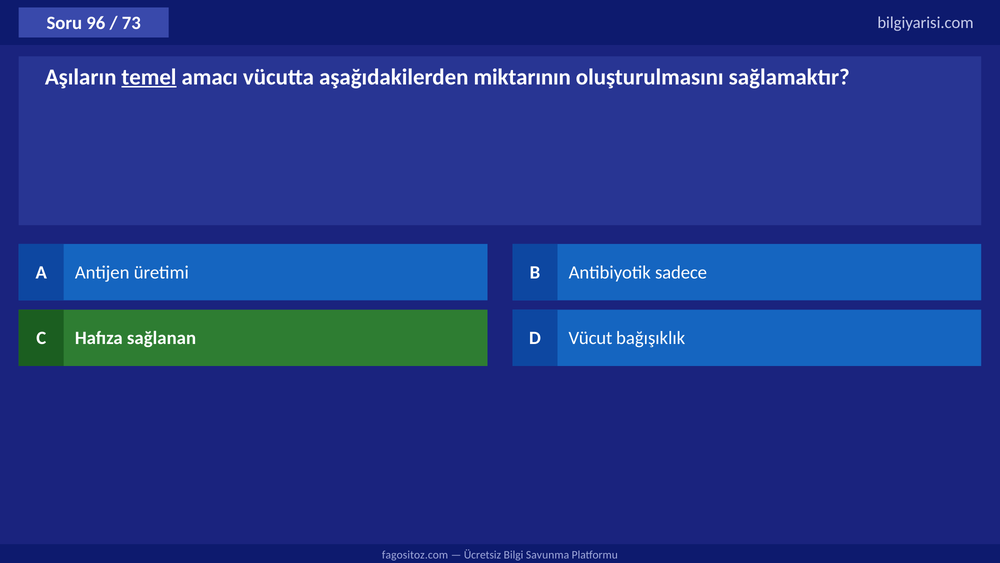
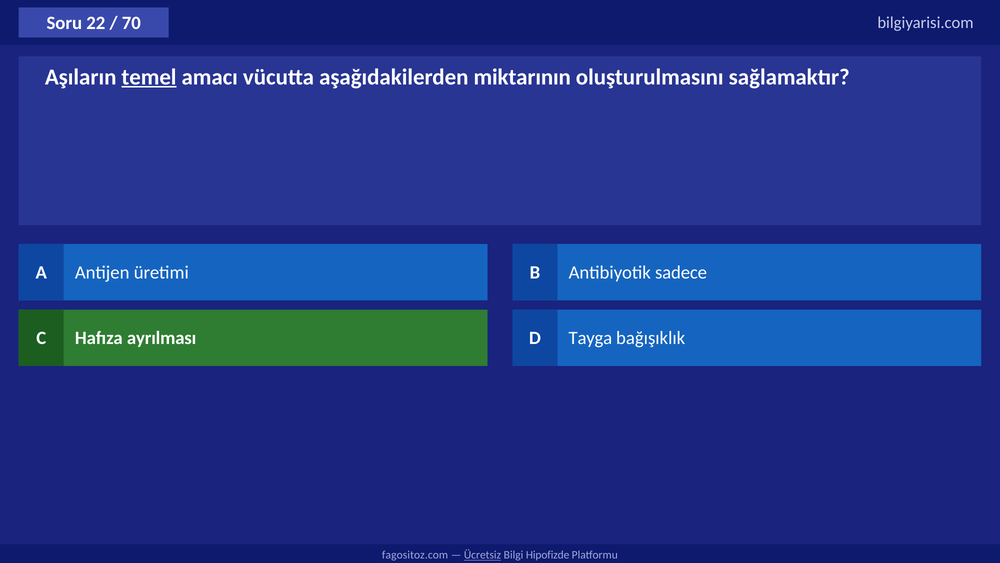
96: 96 -> 22
73: 73 -> 70
sağlanan: sağlanan -> ayrılması
Vücut: Vücut -> Tayga
Ücretsiz underline: none -> present
Savunma: Savunma -> Hipofizde
